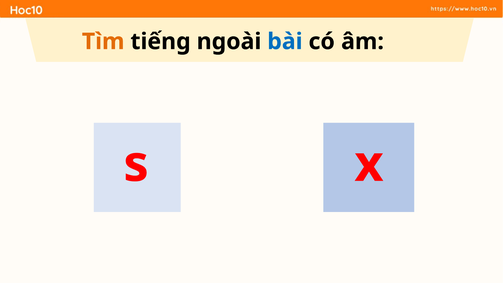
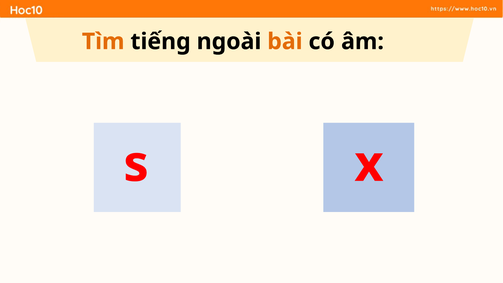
bài colour: blue -> orange
